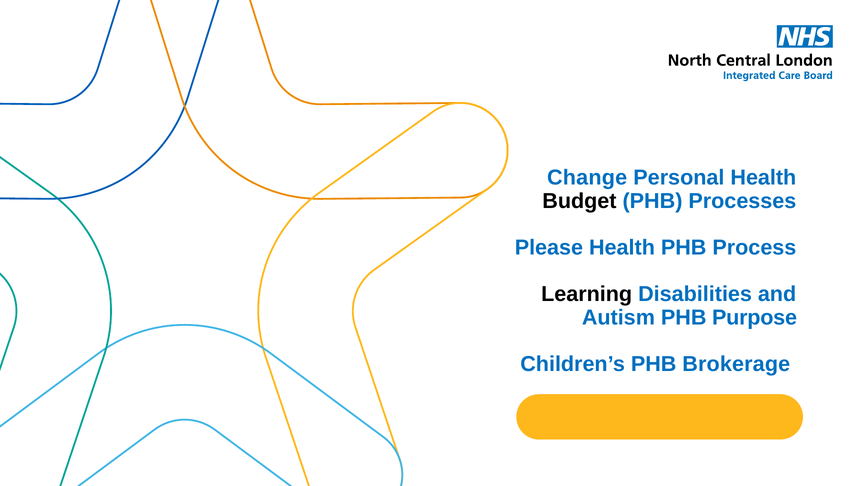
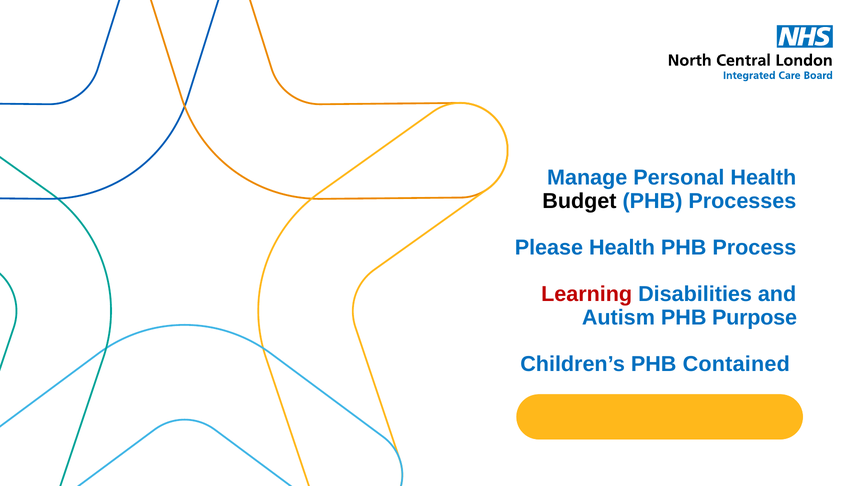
Change: Change -> Manage
Learning colour: black -> red
Brokerage: Brokerage -> Contained
